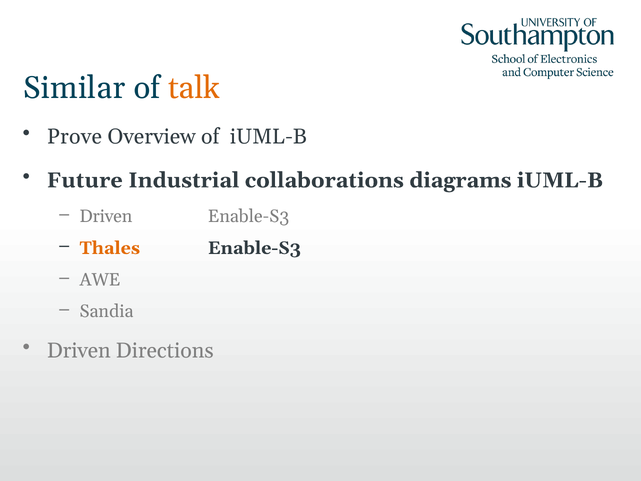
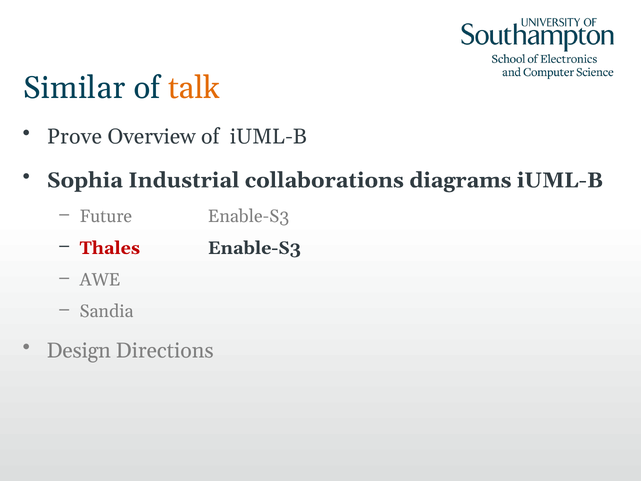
Future: Future -> Sophia
Driven at (106, 216): Driven -> Future
Thales colour: orange -> red
Driven at (79, 351): Driven -> Design
